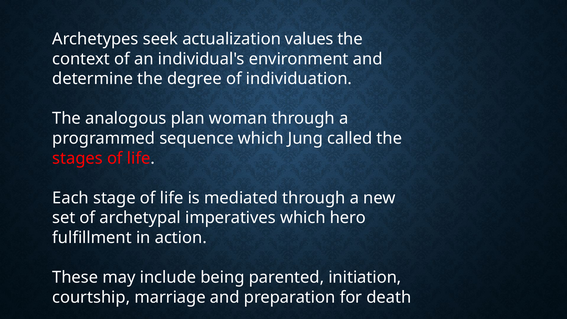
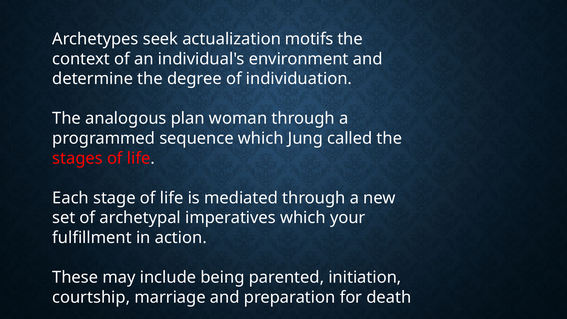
values: values -> motifs
hero: hero -> your
